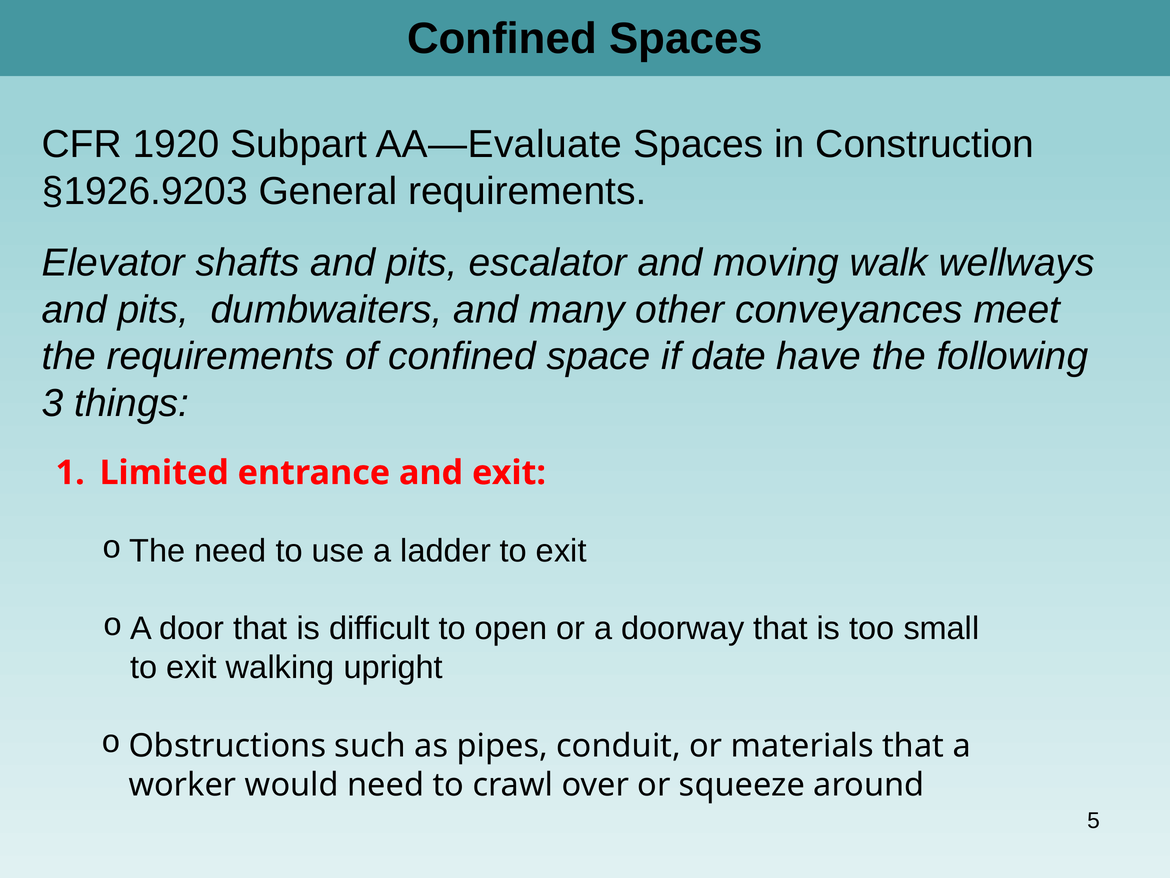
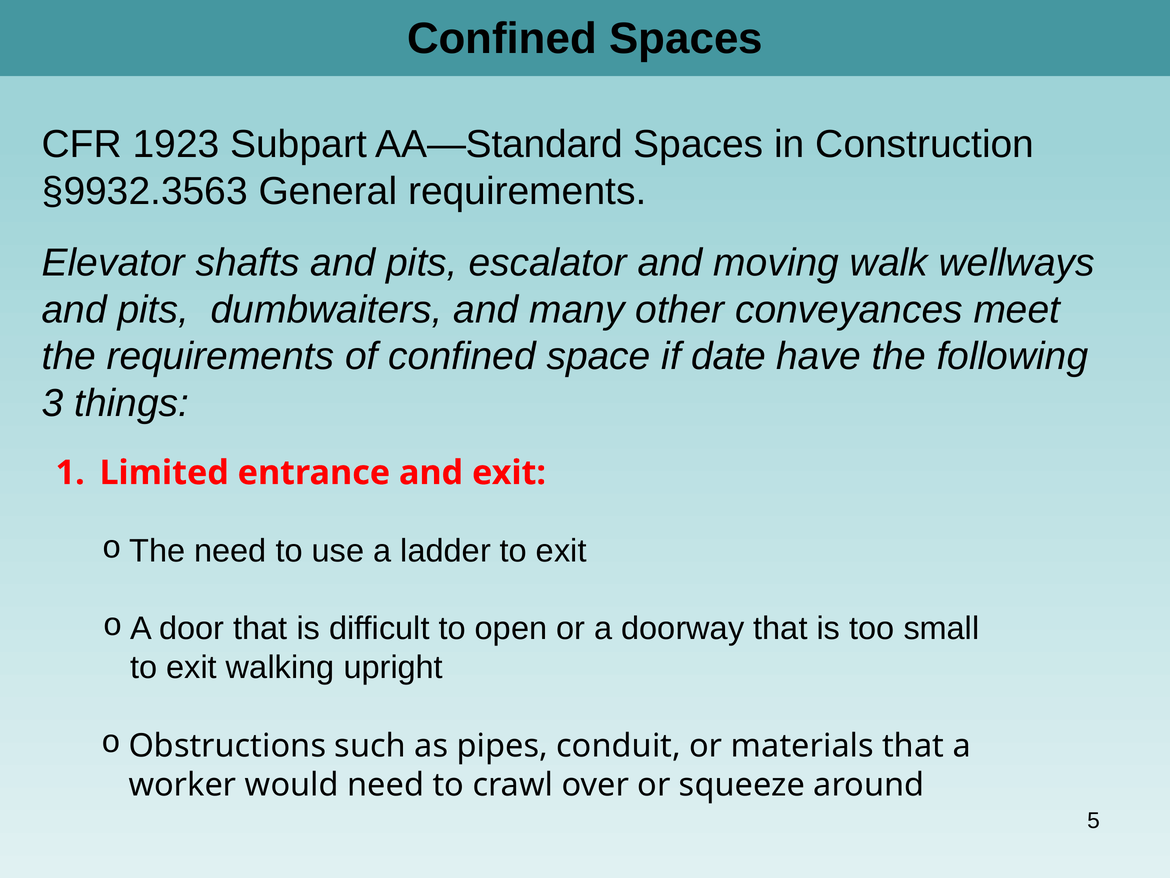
1920: 1920 -> 1923
AA―Evaluate: AA―Evaluate -> AA―Standard
§1926.9203: §1926.9203 -> §9932.3563
